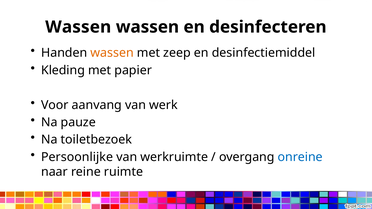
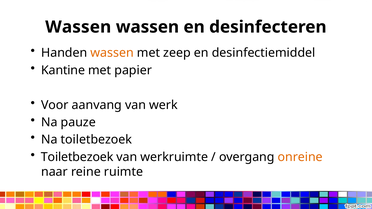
Kleding: Kleding -> Kantine
Persoonlijke at (77, 157): Persoonlijke -> Toiletbezoek
onreine colour: blue -> orange
